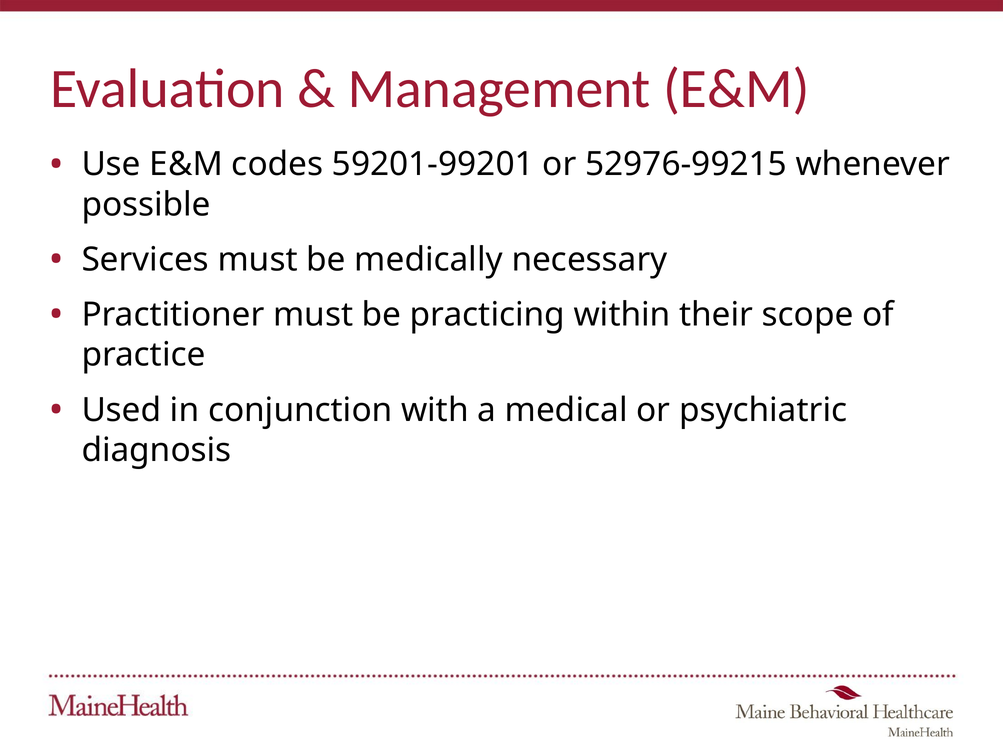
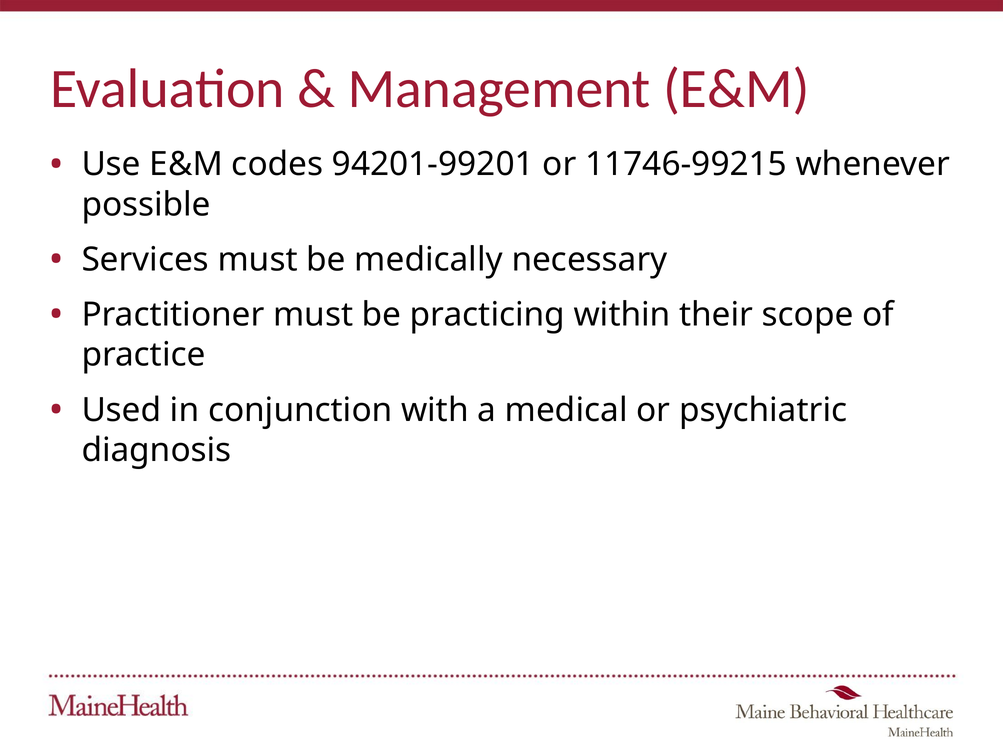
59201-99201: 59201-99201 -> 94201-99201
52976-99215: 52976-99215 -> 11746-99215
